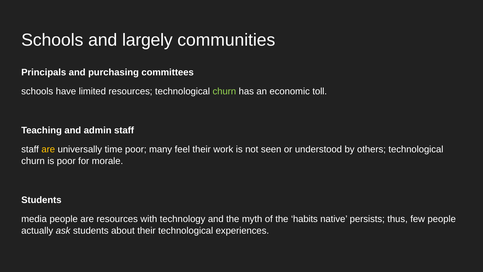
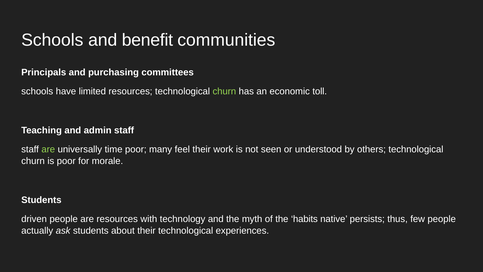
largely: largely -> benefit
are at (48, 149) colour: yellow -> light green
media: media -> driven
